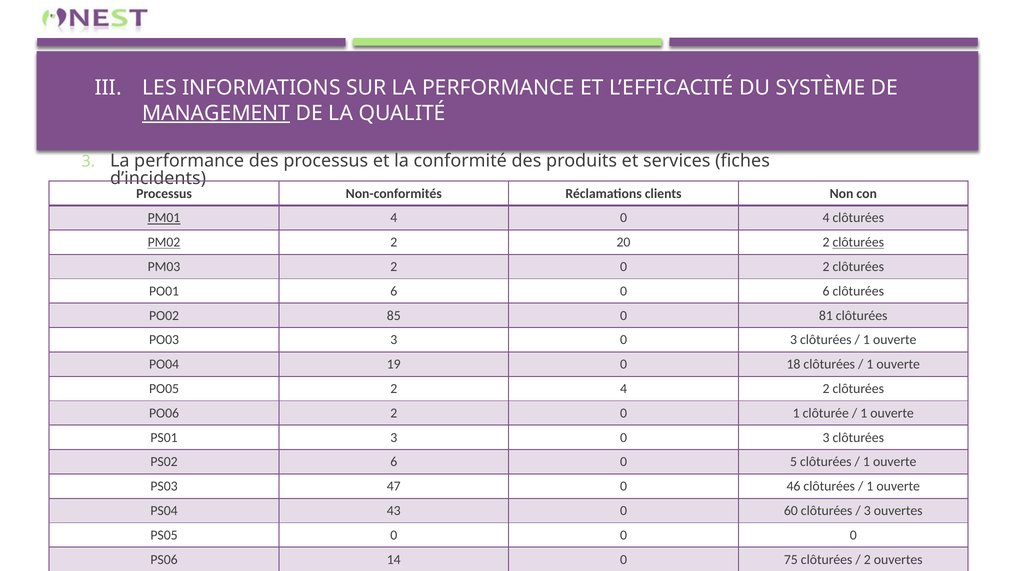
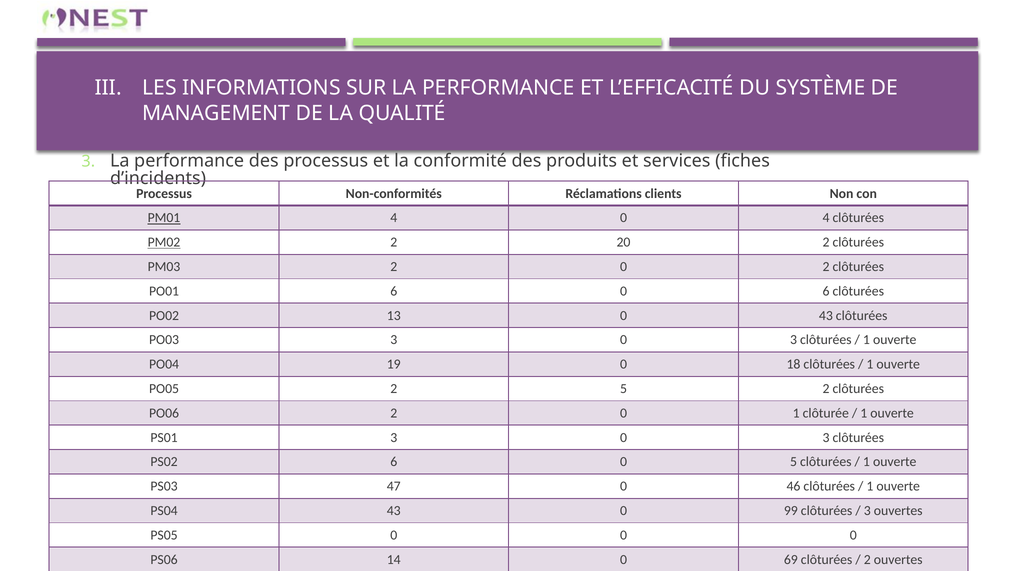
MANAGEMENT underline: present -> none
clôturées at (858, 242) underline: present -> none
85: 85 -> 13
0 81: 81 -> 43
2 4: 4 -> 5
60: 60 -> 99
75: 75 -> 69
